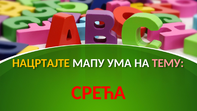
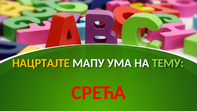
ТЕМУ colour: pink -> light green
